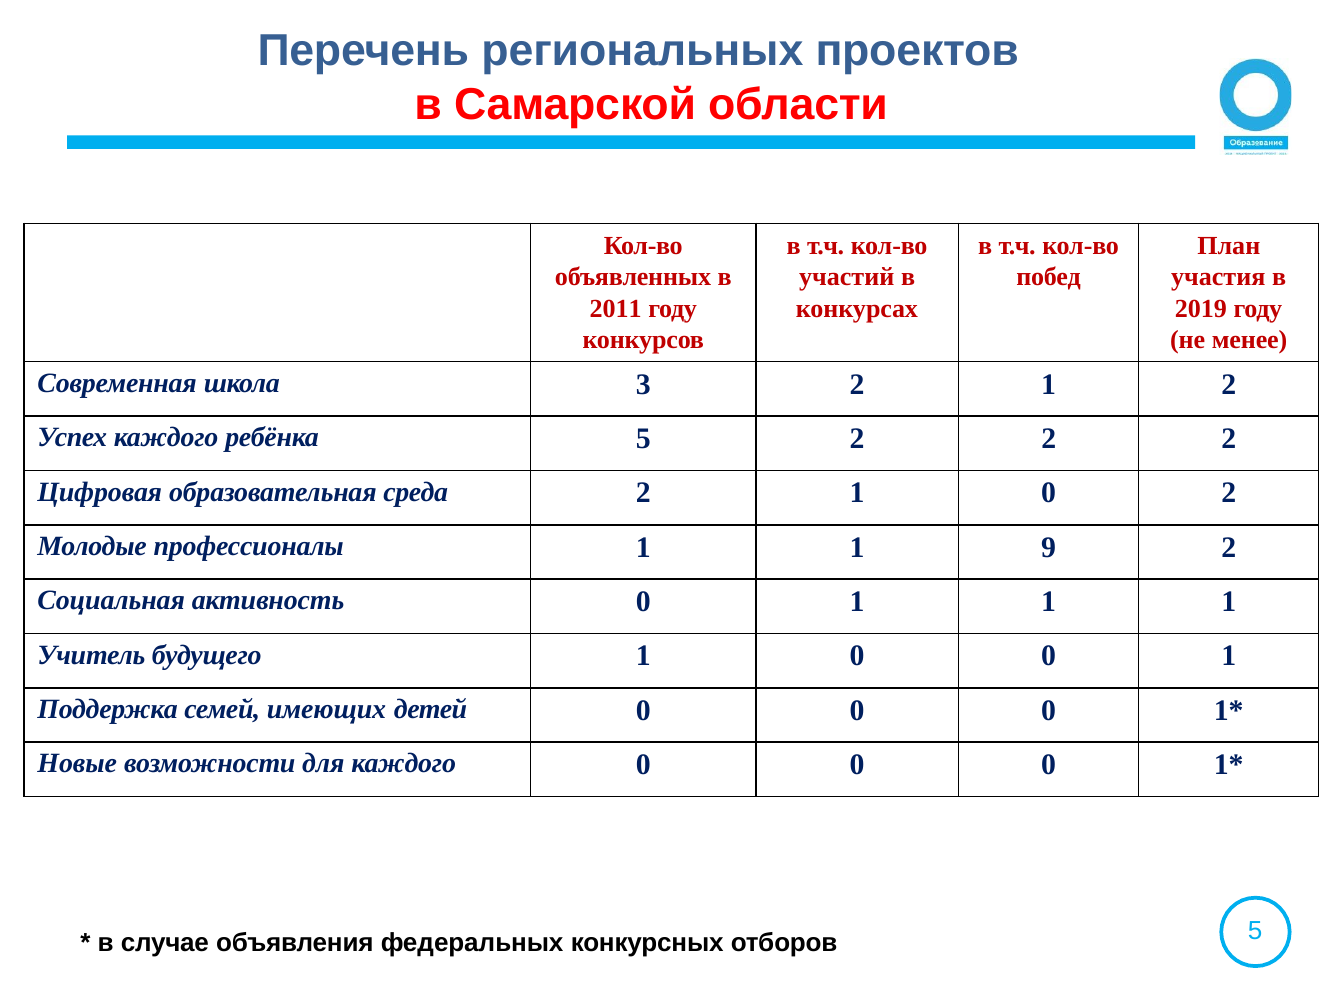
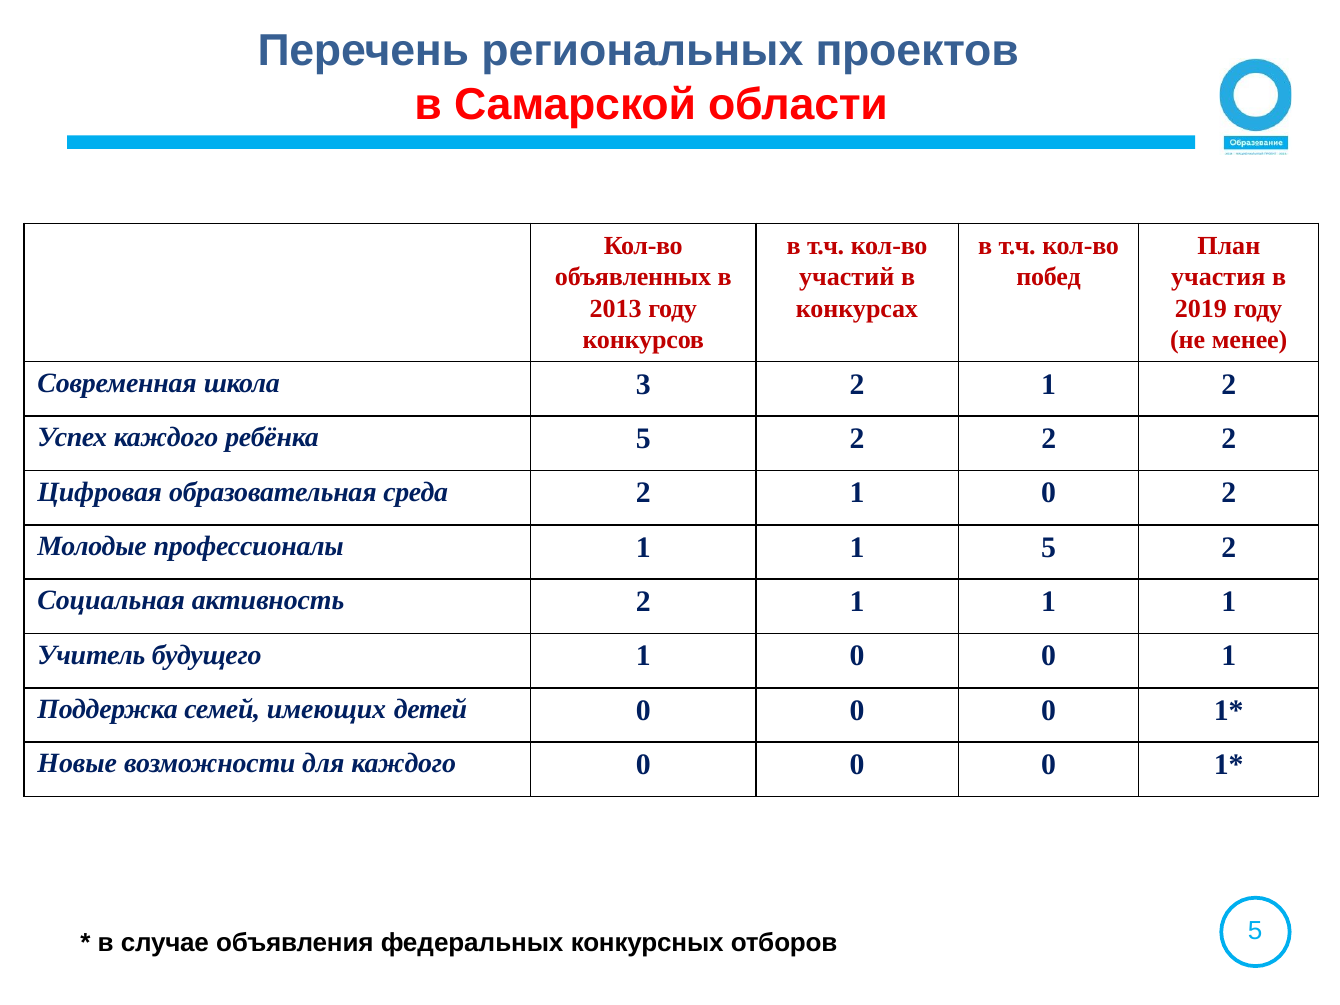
2011: 2011 -> 2013
1 9: 9 -> 5
активность 0: 0 -> 2
